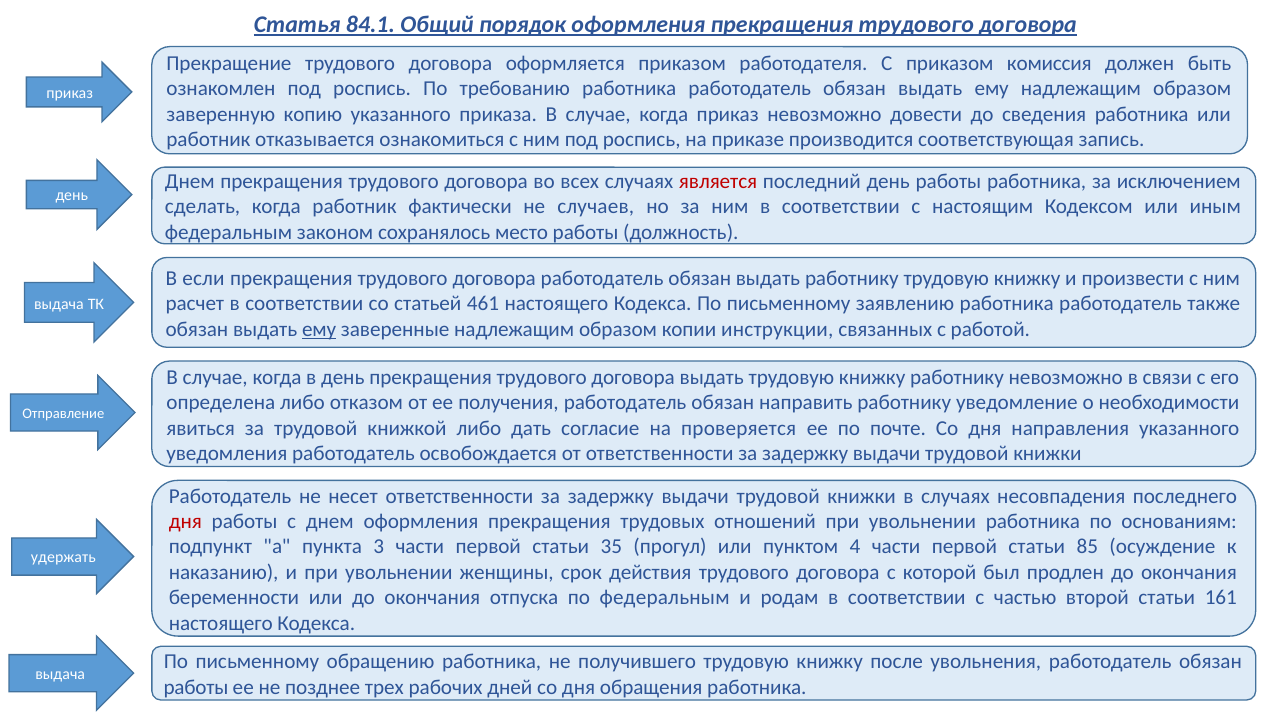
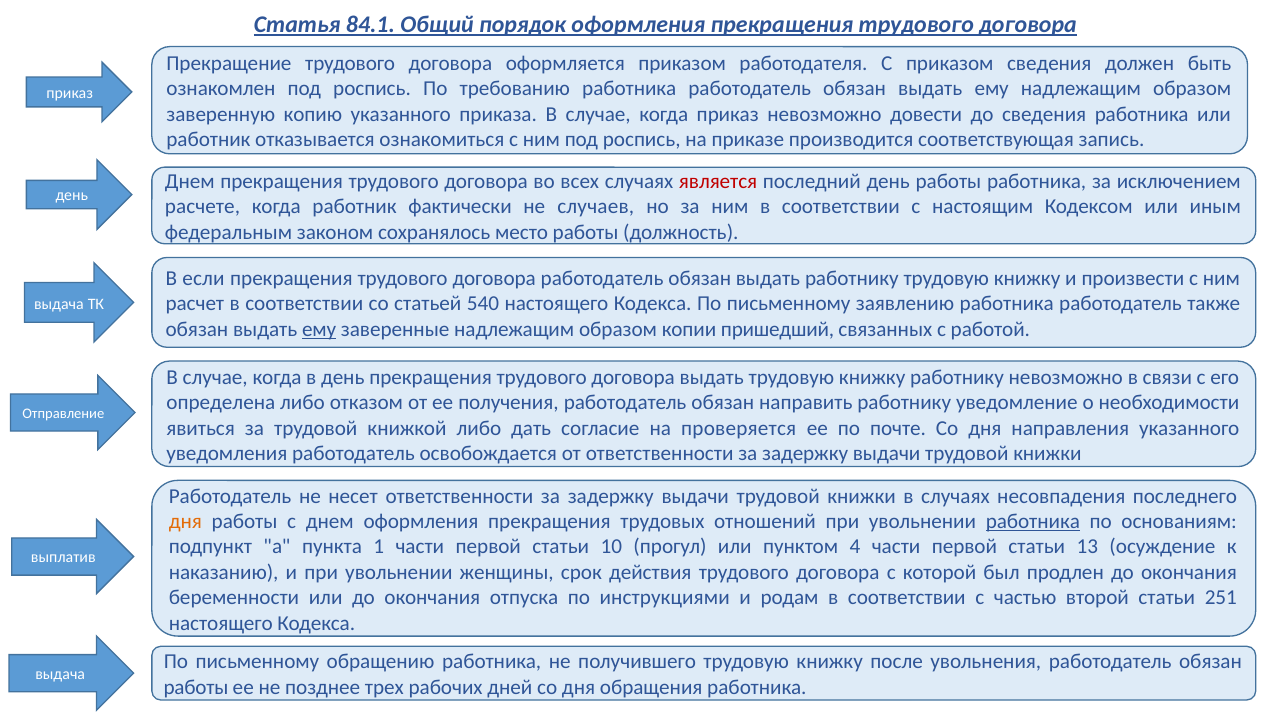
приказом комиссия: комиссия -> сведения
сделать: сделать -> расчете
461: 461 -> 540
инструкции: инструкции -> пришедший
дня at (185, 522) colour: red -> orange
работника at (1033, 522) underline: none -> present
3: 3 -> 1
35: 35 -> 10
85: 85 -> 13
удержать: удержать -> выплатив
по федеральным: федеральным -> инструкциями
161: 161 -> 251
